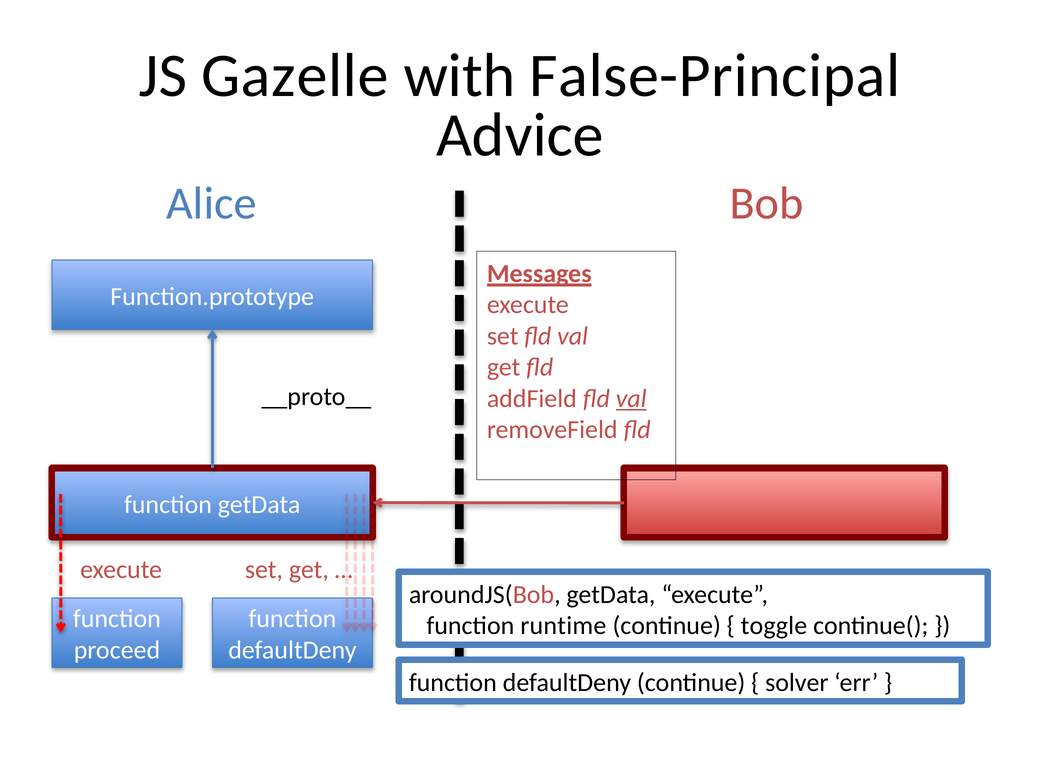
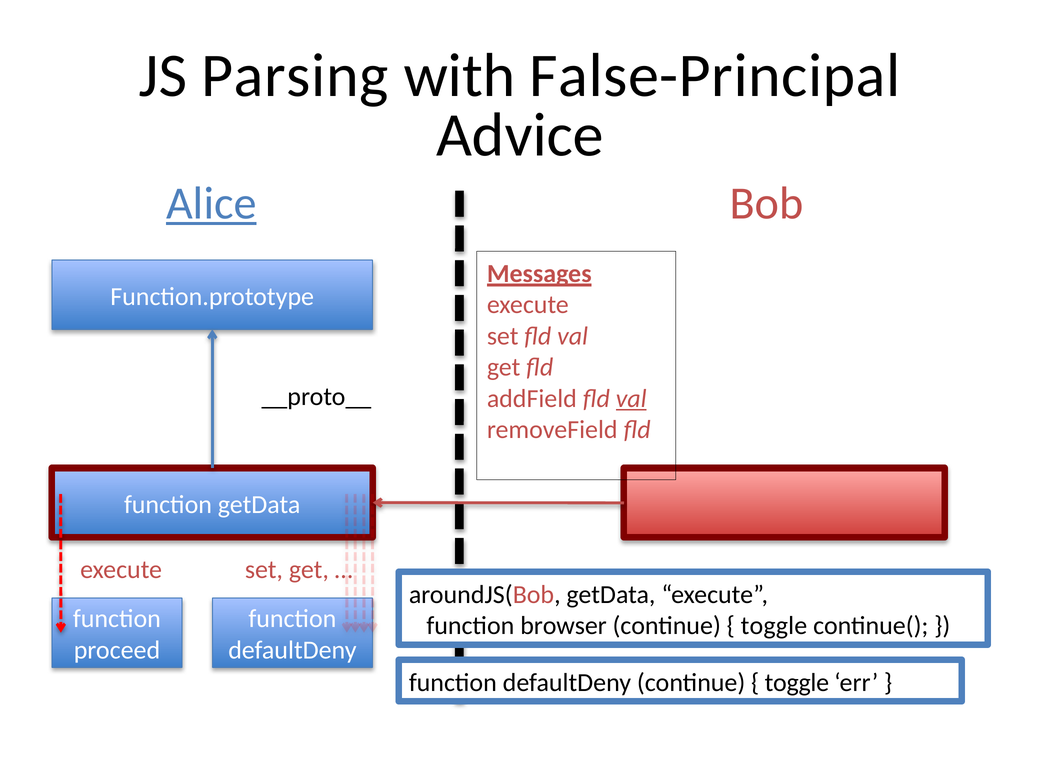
Gazelle: Gazelle -> Parsing
Alice underline: none -> present
runtime: runtime -> browser
solver at (797, 682): solver -> toggle
